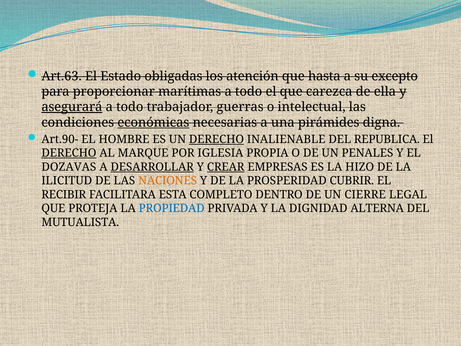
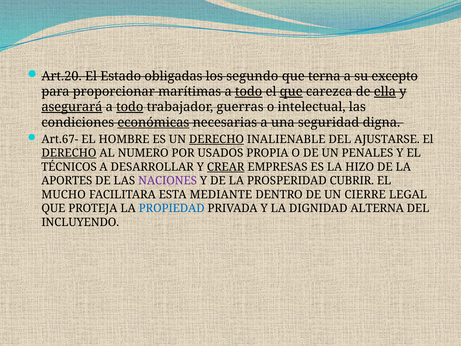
Art.63: Art.63 -> Art.20
atención: atención -> segundo
hasta: hasta -> terna
todo at (249, 92) underline: none -> present
que at (291, 92) underline: none -> present
ella underline: none -> present
todo at (130, 107) underline: none -> present
pirámides: pirámides -> seguridad
Art.90-: Art.90- -> Art.67-
REPUBLICA: REPUBLICA -> AJUSTARSE
MARQUE: MARQUE -> NUMERO
IGLESIA: IGLESIA -> USADOS
DOZAVAS: DOZAVAS -> TÉCNICOS
DESARROLLAR underline: present -> none
ILICITUD: ILICITUD -> APORTES
NACIONES colour: orange -> purple
RECIBIR: RECIBIR -> MUCHO
COMPLETO: COMPLETO -> MEDIANTE
MUTUALISTA: MUTUALISTA -> INCLUYENDO
